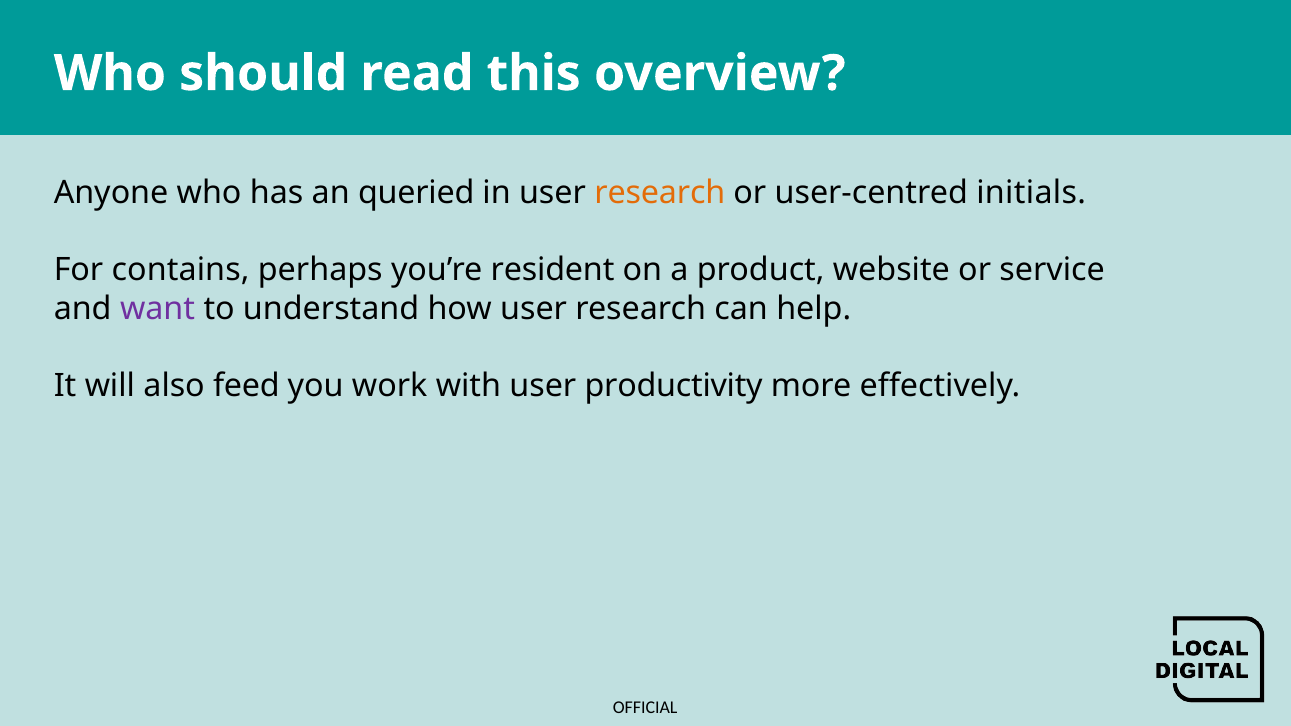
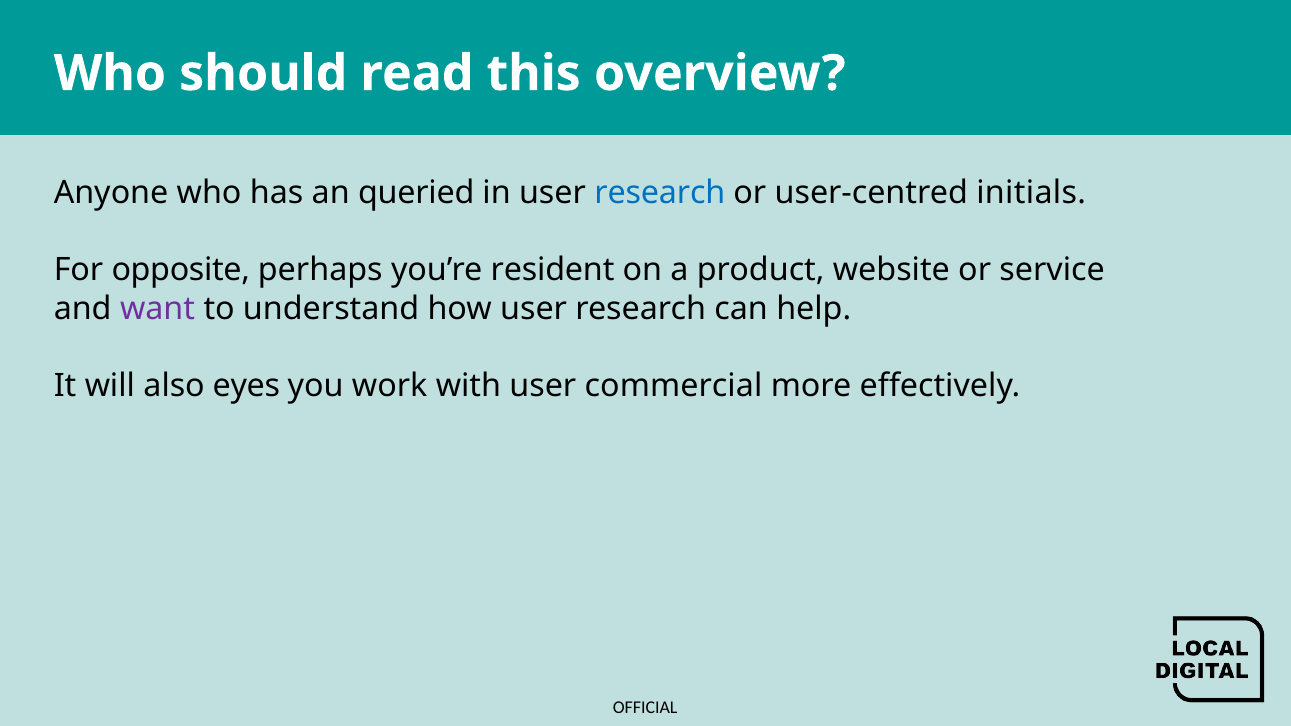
research at (660, 193) colour: orange -> blue
contains: contains -> opposite
feed: feed -> eyes
productivity: productivity -> commercial
